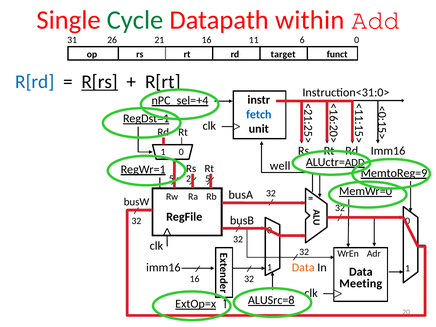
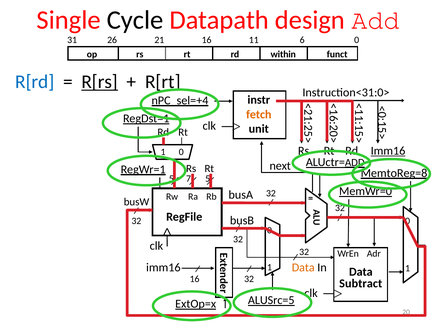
Cycle colour: green -> black
within: within -> design
target: target -> within
fetch colour: blue -> orange
Imm16 at (388, 151) underline: none -> present
well: well -> next
MemtoReg=9: MemtoReg=9 -> MemtoReg=8
2 at (188, 179): 2 -> 7
Meeting: Meeting -> Subtract
ALUSrc=8: ALUSrc=8 -> ALUSrc=5
